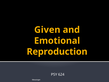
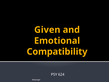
Reproduction: Reproduction -> Compatibility
